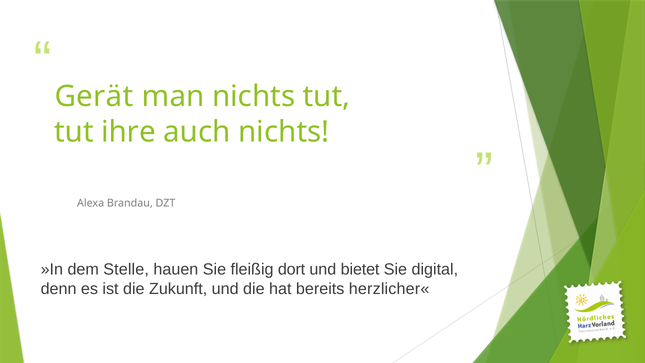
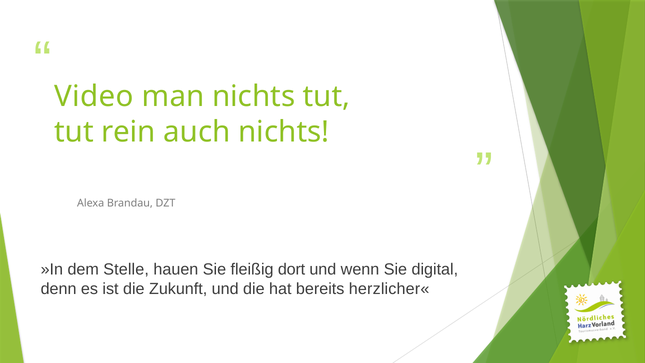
Gerät: Gerät -> Video
ihre: ihre -> rein
bietet: bietet -> wenn
